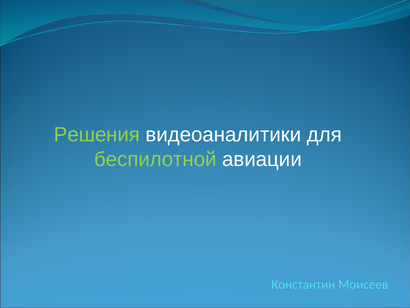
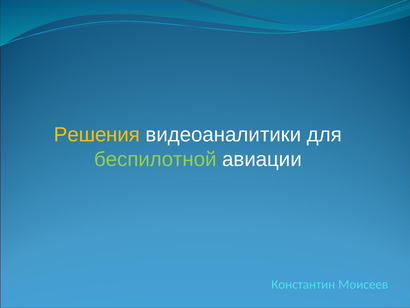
Решения colour: light green -> yellow
